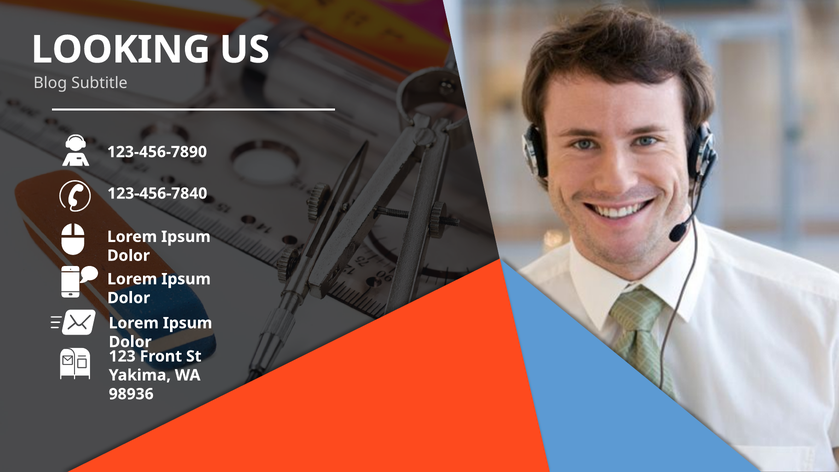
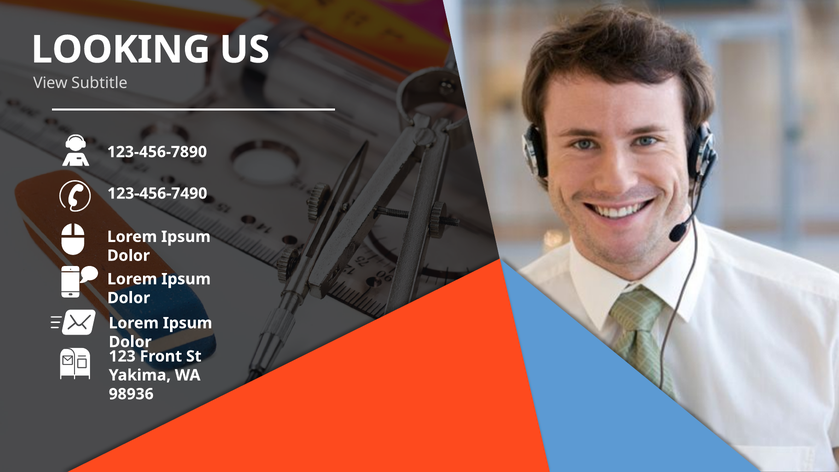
Blog: Blog -> View
123-456-7840: 123-456-7840 -> 123-456-7490
